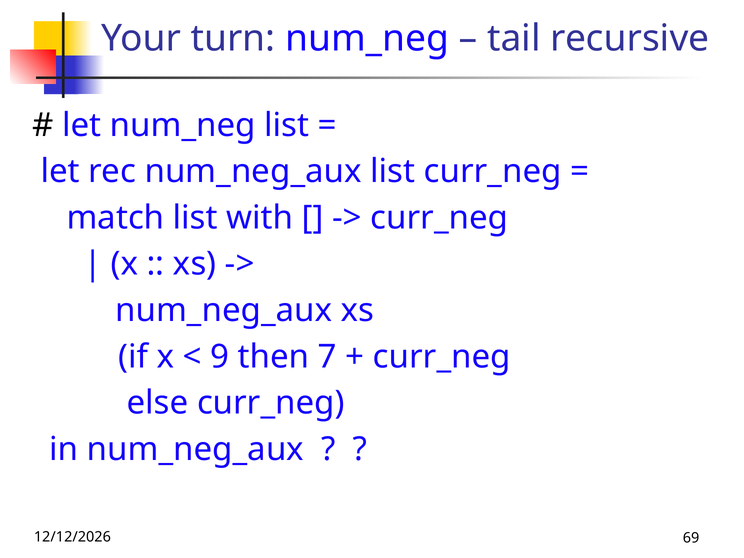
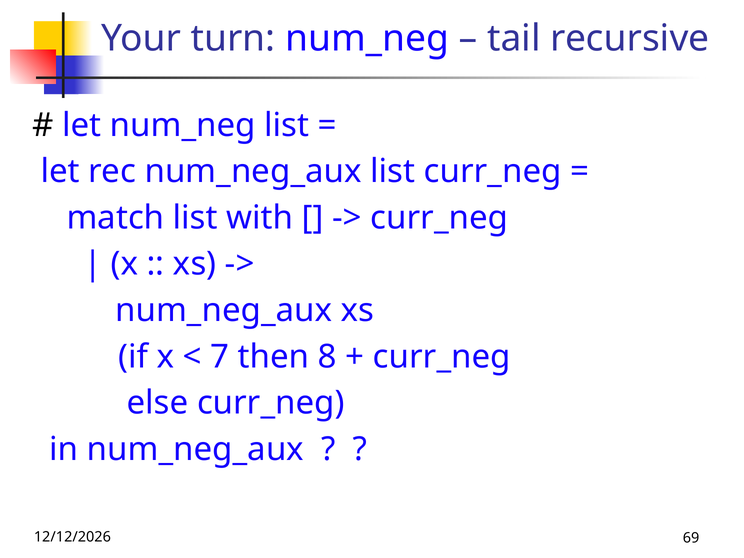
9: 9 -> 7
7: 7 -> 8
